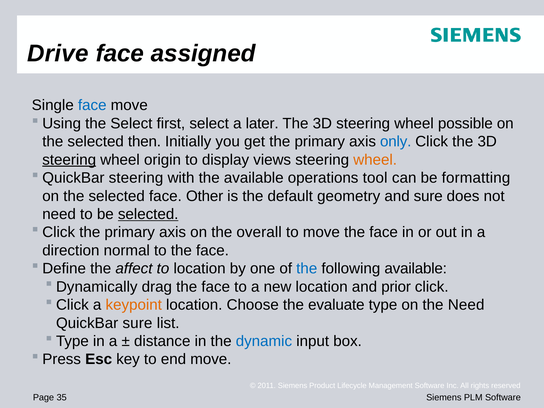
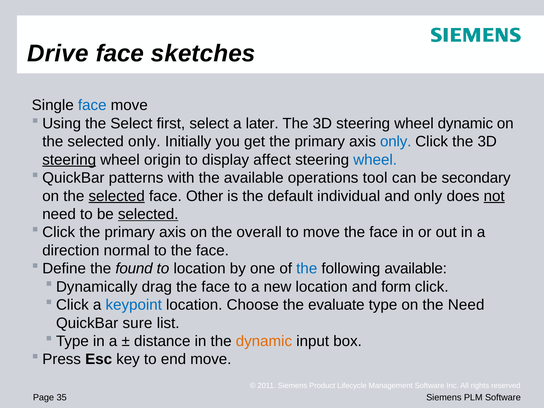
assigned: assigned -> sketches
wheel possible: possible -> dynamic
selected then: then -> only
views: views -> affect
wheel at (375, 160) colour: orange -> blue
steering at (136, 178): steering -> patterns
formatting: formatting -> secondary
selected at (117, 196) underline: none -> present
geometry: geometry -> individual
and sure: sure -> only
not underline: none -> present
affect: affect -> found
prior: prior -> form
keypoint colour: orange -> blue
dynamic at (264, 341) colour: blue -> orange
